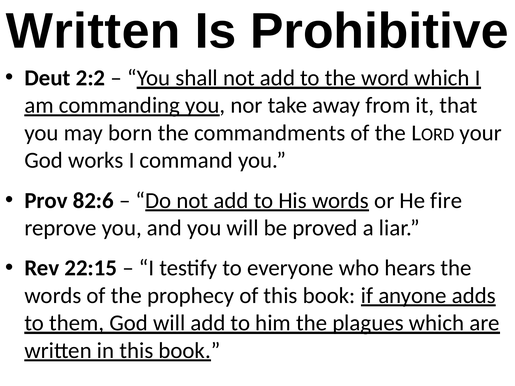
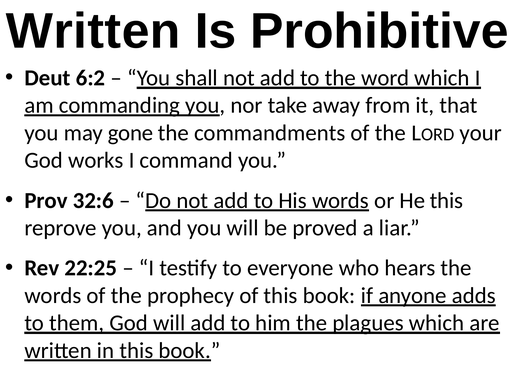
2:2: 2:2 -> 6:2
born: born -> gone
82:6: 82:6 -> 32:6
He fire: fire -> this
22:15: 22:15 -> 22:25
